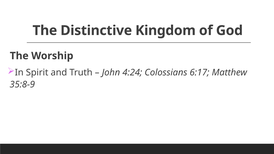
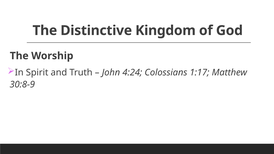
6:17: 6:17 -> 1:17
35:8-9: 35:8-9 -> 30:8-9
